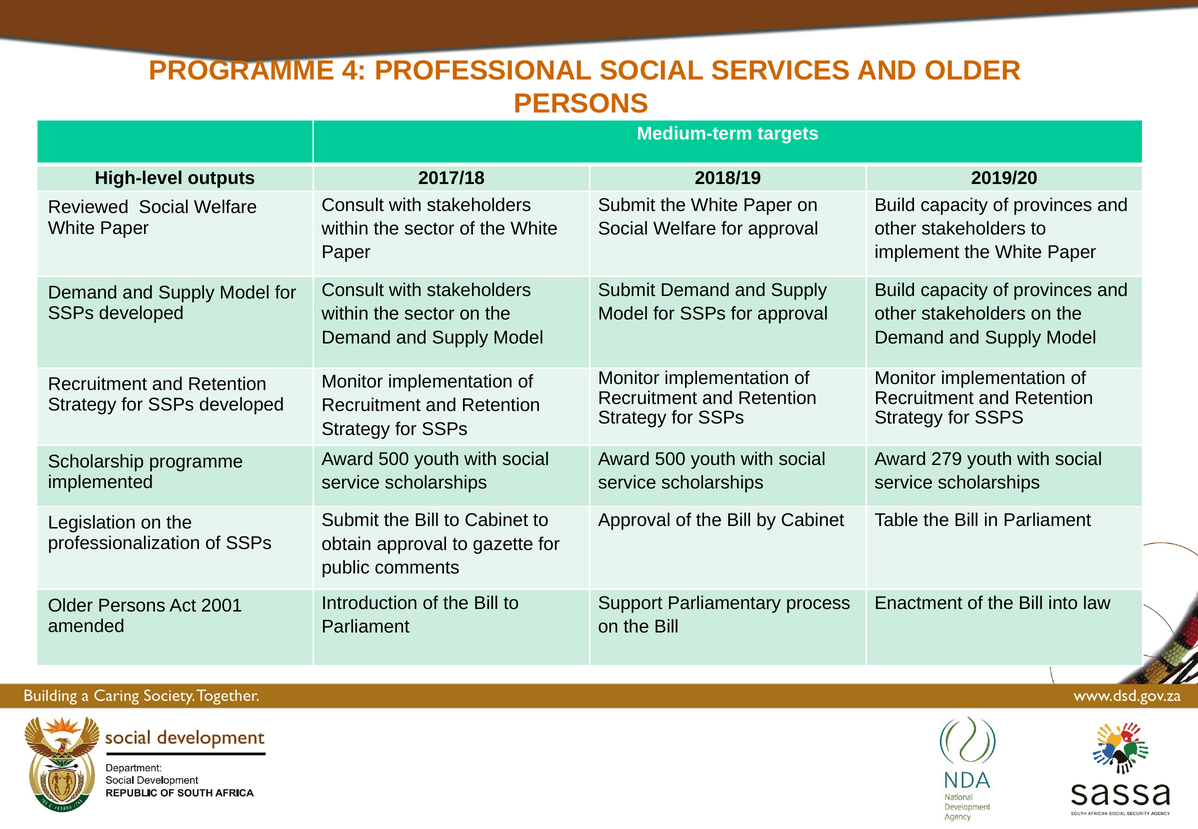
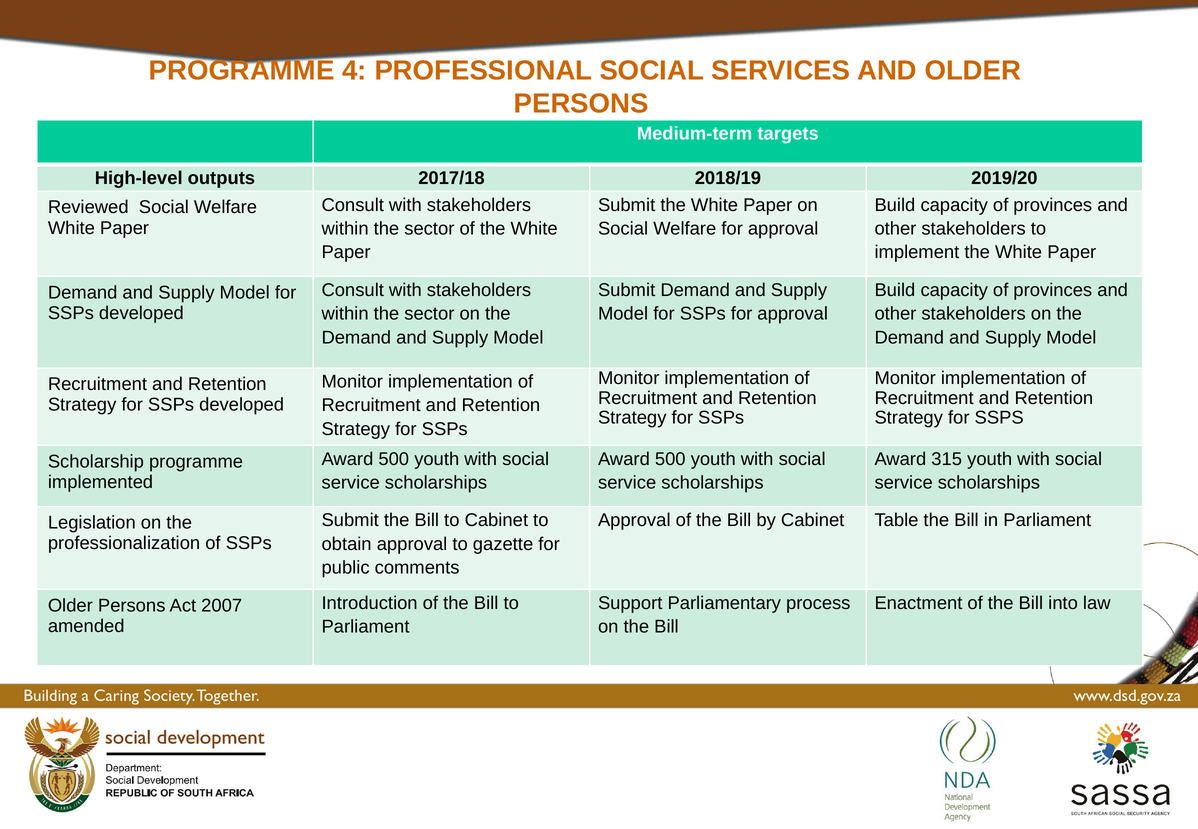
279: 279 -> 315
2001: 2001 -> 2007
